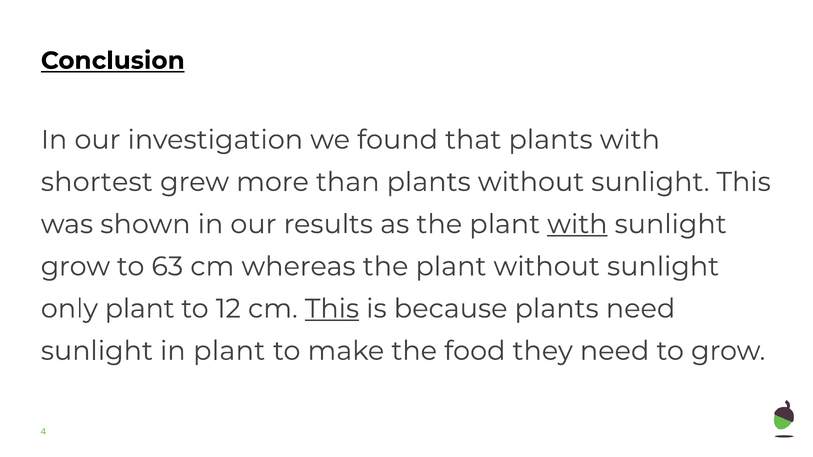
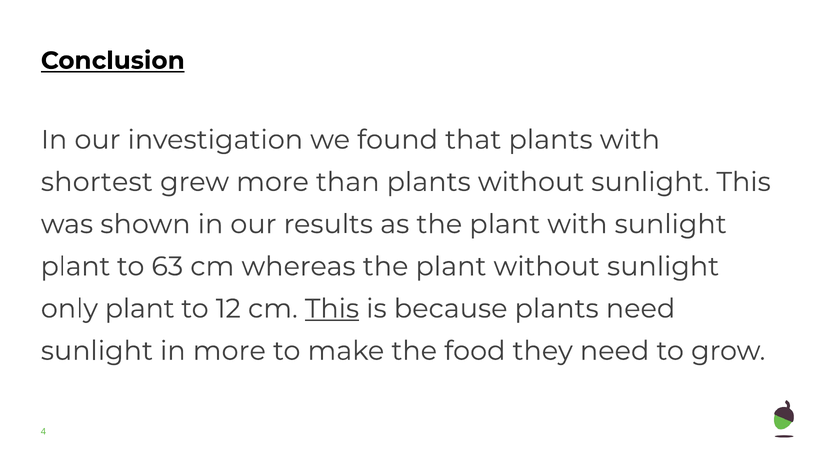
with at (577, 224) underline: present -> none
grow at (75, 267): grow -> plant
in plant: plant -> more
